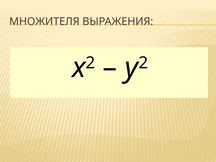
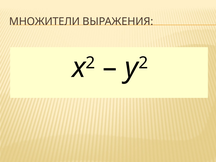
МНОЖИТЕЛЯ: МНОЖИТЕЛЯ -> МНОЖИТЕЛИ
